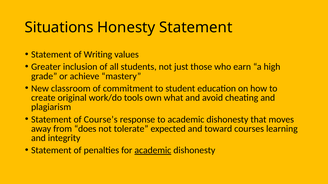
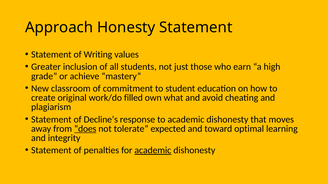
Situations: Situations -> Approach
tools: tools -> filled
Course’s: Course’s -> Decline’s
does underline: none -> present
courses: courses -> optimal
